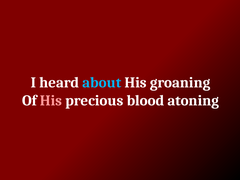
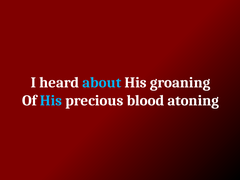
His at (51, 100) colour: pink -> light blue
